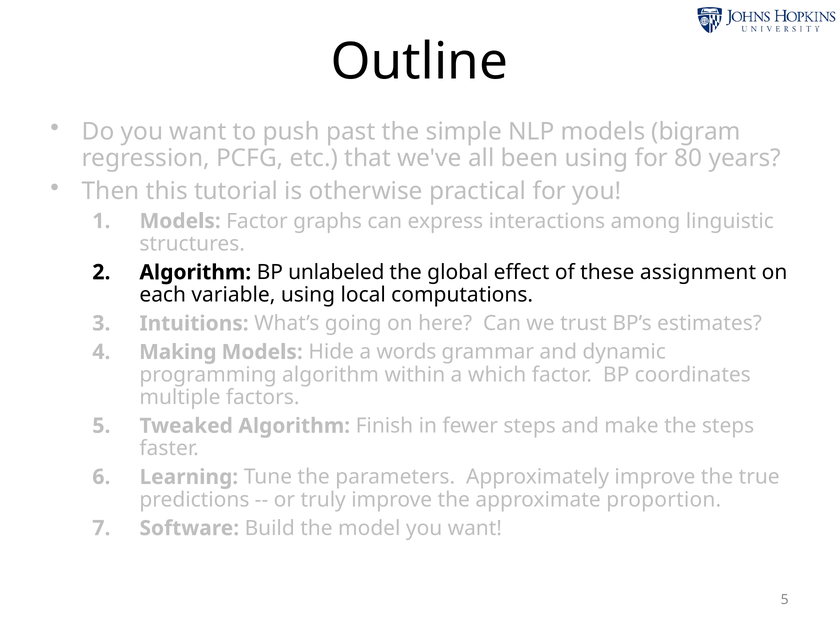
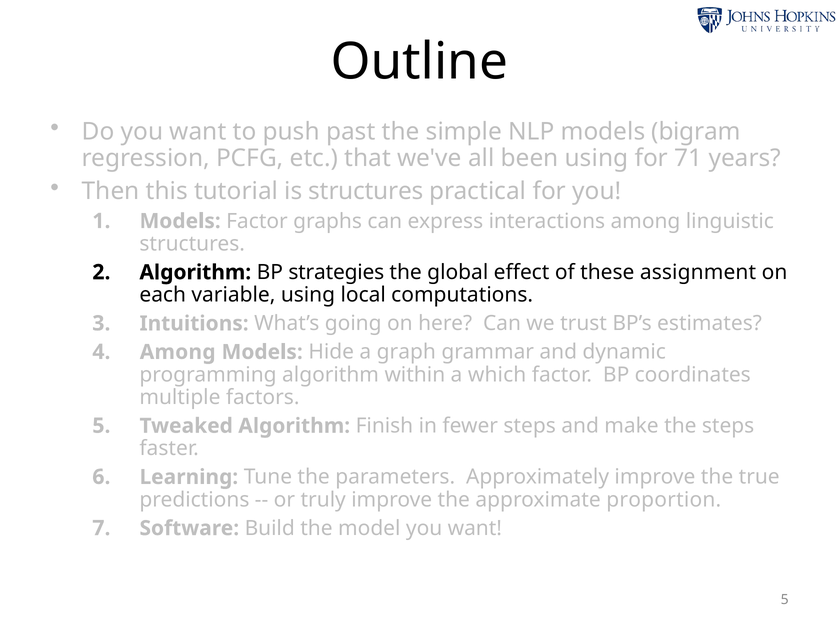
80: 80 -> 71
is otherwise: otherwise -> structures
unlabeled: unlabeled -> strategies
Making at (178, 352): Making -> Among
words: words -> graph
